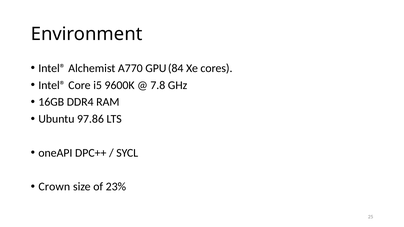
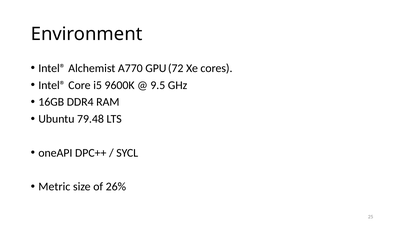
84: 84 -> 72
7.8: 7.8 -> 9.5
97.86: 97.86 -> 79.48
Crown: Crown -> Metric
23%: 23% -> 26%
